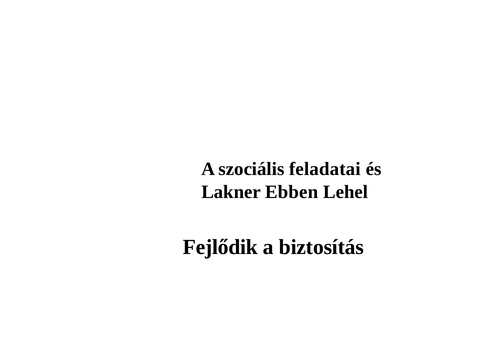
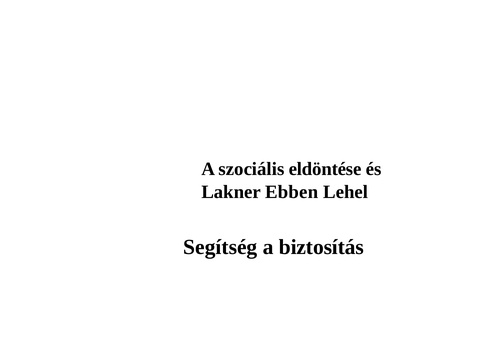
feladatai: feladatai -> eldöntése
Fejlődik: Fejlődik -> Segítség
